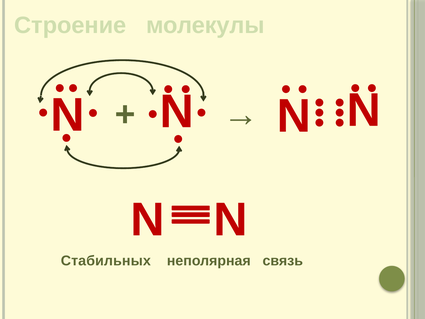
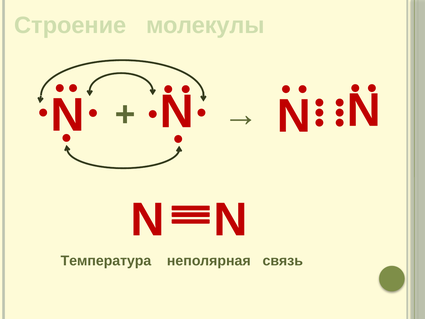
Стабильных: Стабильных -> Температура
